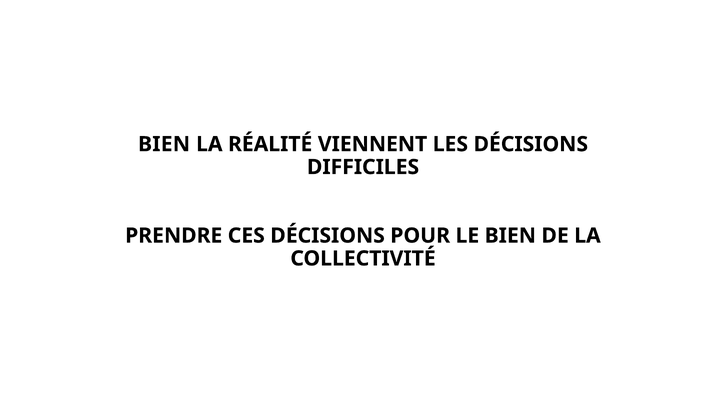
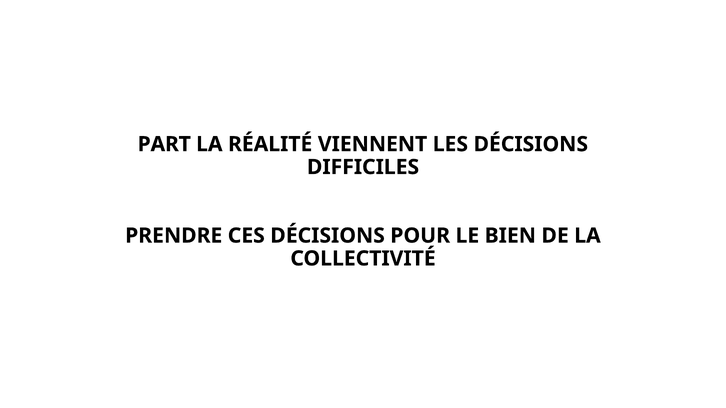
BIEN at (164, 144): BIEN -> PART
